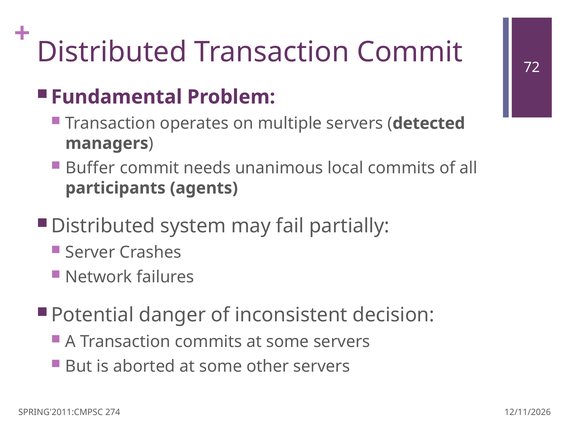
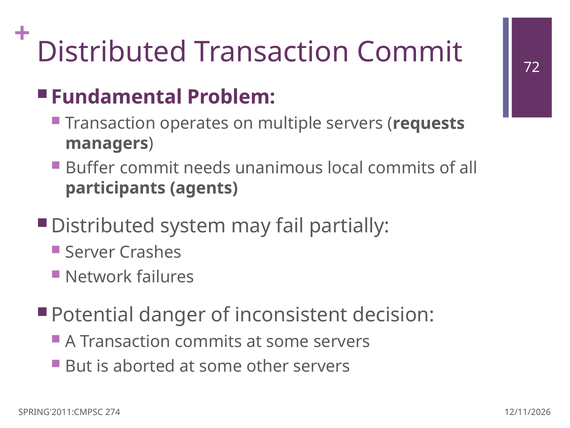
detected: detected -> requests
